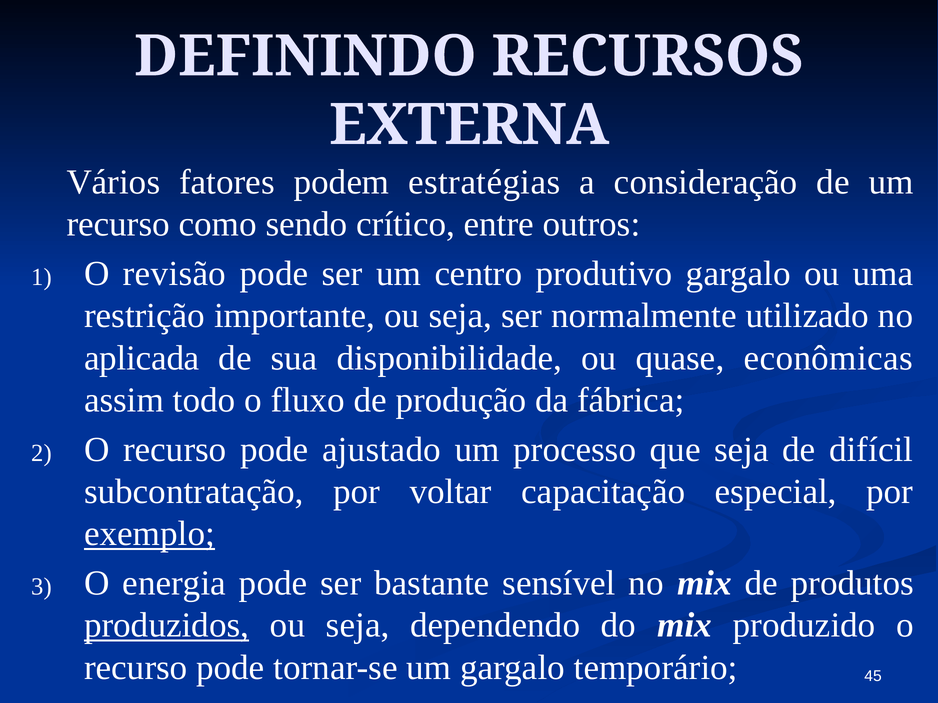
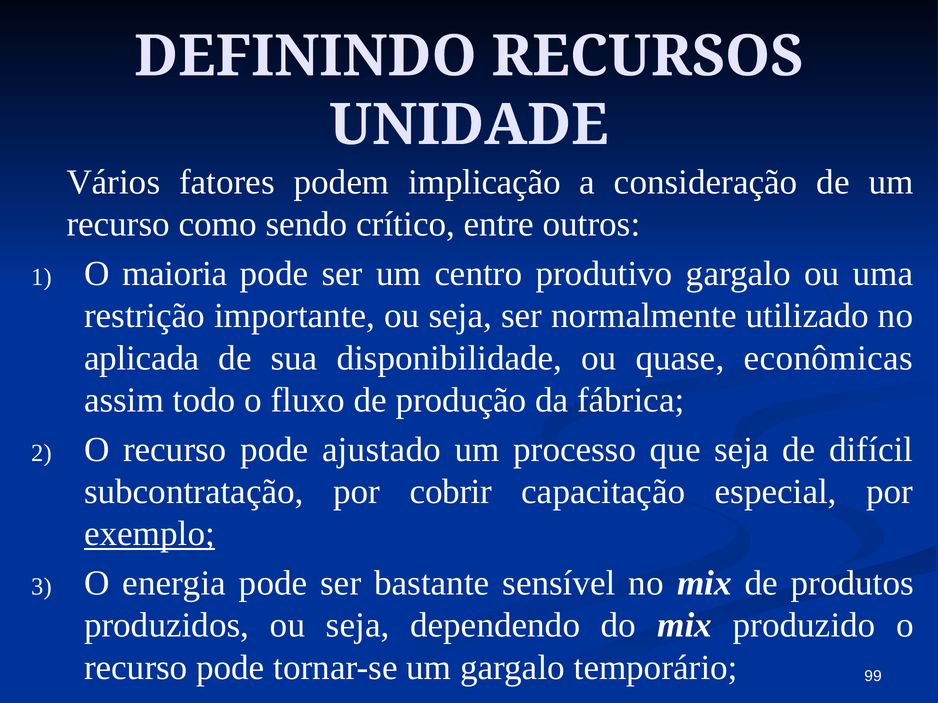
EXTERNA: EXTERNA -> UNIDADE
estratégias: estratégias -> implicação
revisão: revisão -> maioria
voltar: voltar -> cobrir
produzidos underline: present -> none
45: 45 -> 99
